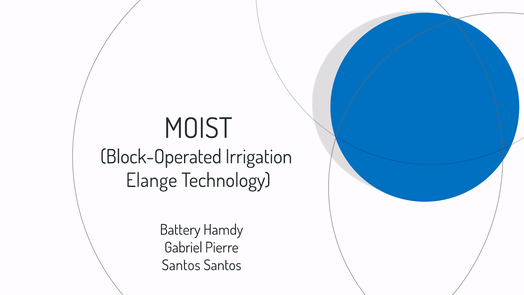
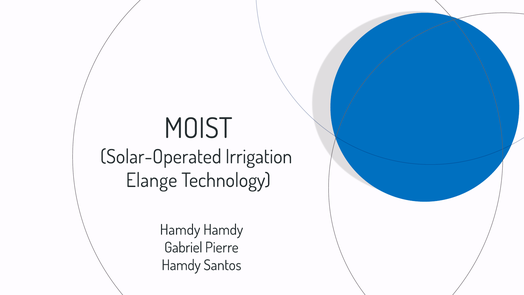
Block-Operated: Block-Operated -> Solar-Operated
Battery at (180, 230): Battery -> Hamdy
Santos at (181, 265): Santos -> Hamdy
